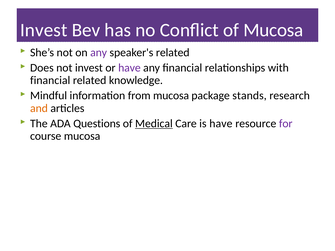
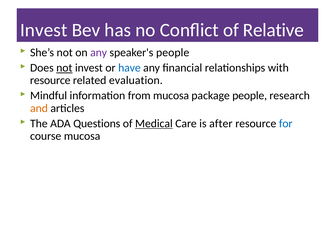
of Mucosa: Mucosa -> Relative
speaker's related: related -> people
not at (64, 68) underline: none -> present
have at (129, 68) colour: purple -> blue
financial at (50, 80): financial -> resource
knowledge: knowledge -> evaluation
package stands: stands -> people
is have: have -> after
for colour: purple -> blue
